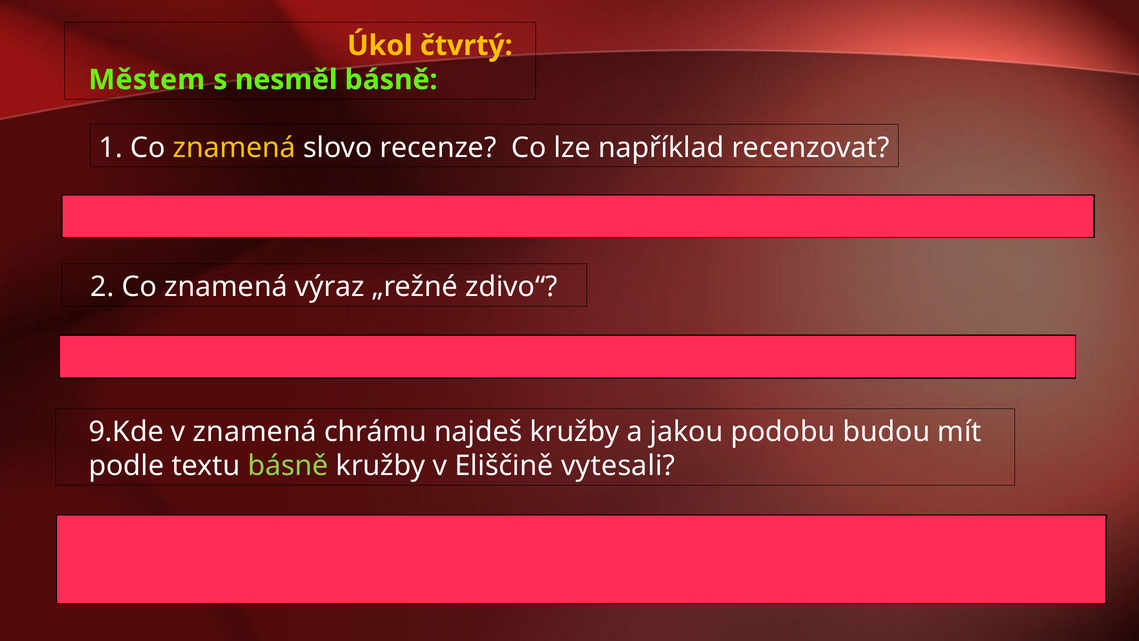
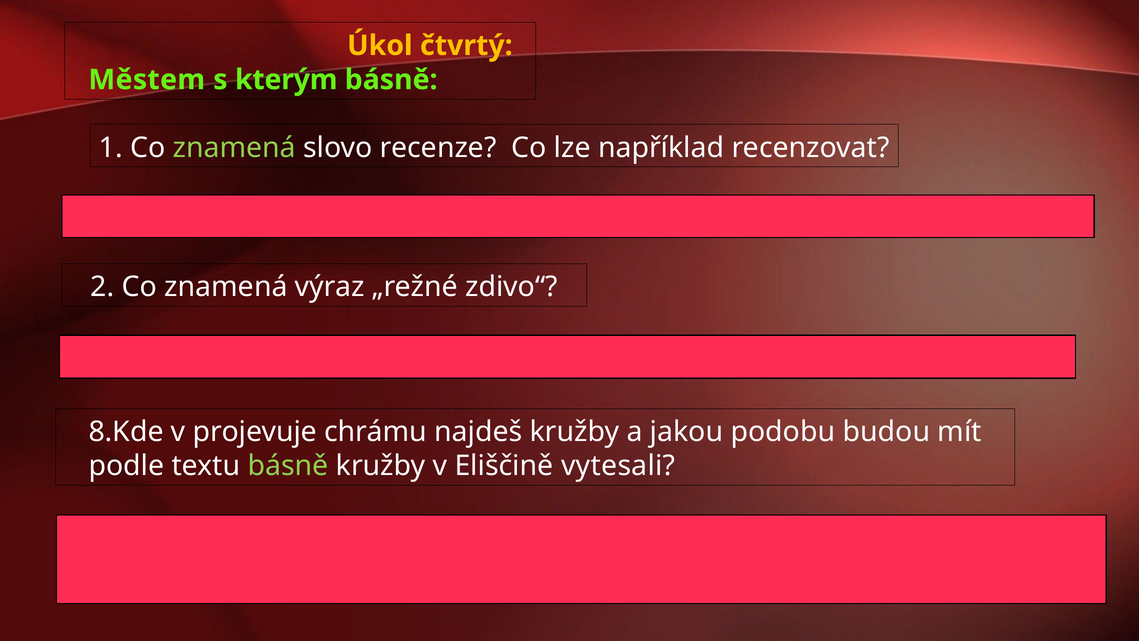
nesměl: nesměl -> kterým
znamená at (234, 148) colour: yellow -> light green
9.Kde: 9.Kde -> 8.Kde
v znamená: znamená -> projevuje
